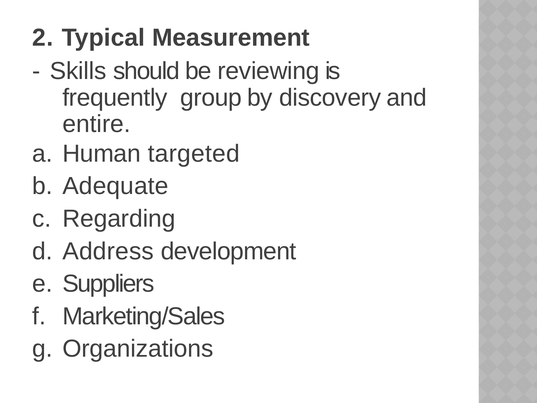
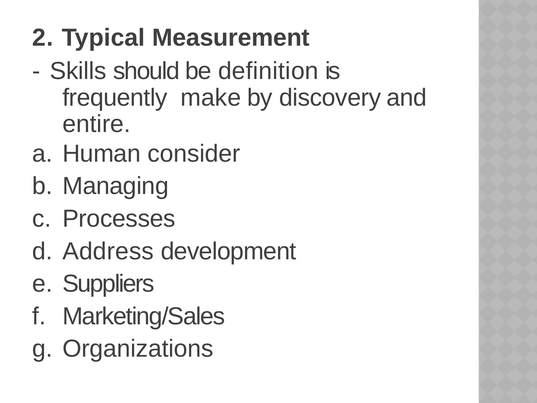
reviewing: reviewing -> definition
group: group -> make
targeted: targeted -> consider
Adequate: Adequate -> Managing
Regarding: Regarding -> Processes
